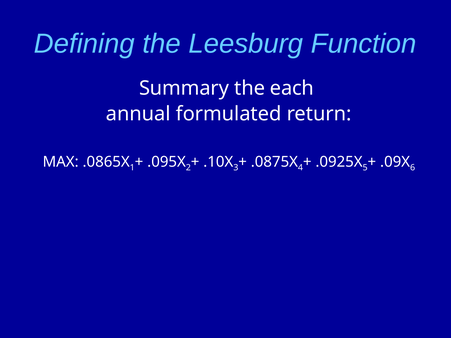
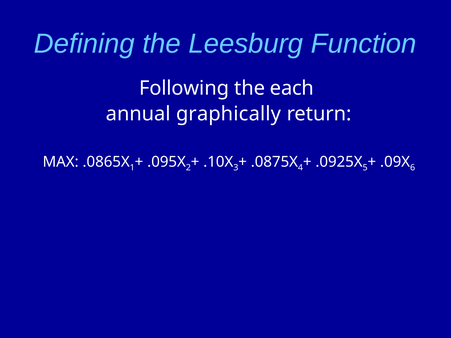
Summary: Summary -> Following
formulated: formulated -> graphically
